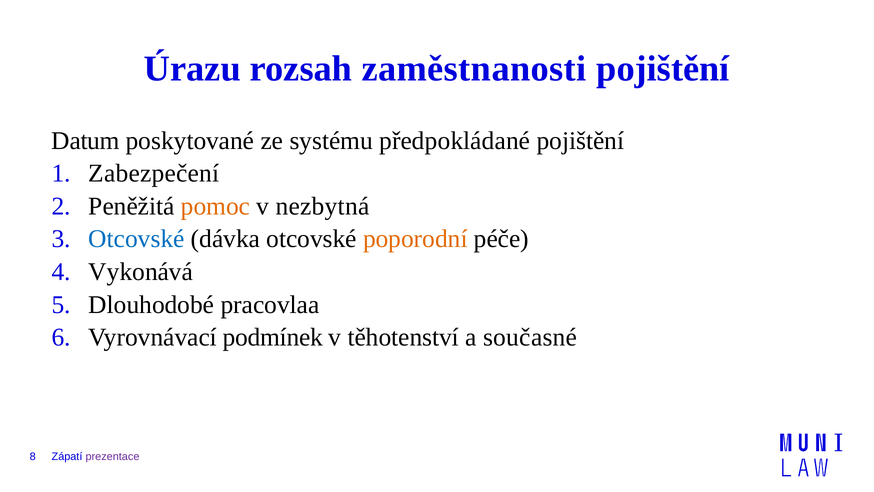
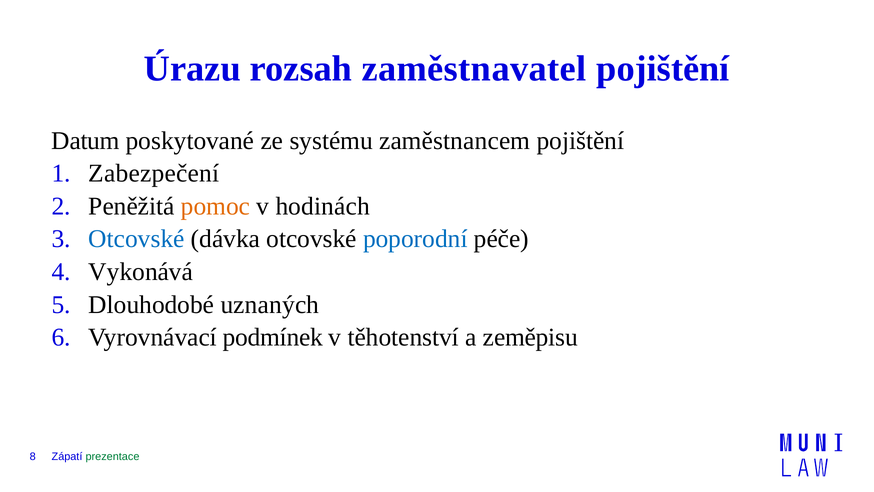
zaměstnanosti: zaměstnanosti -> zaměstnavatel
předpokládané: předpokládané -> zaměstnancem
nezbytná: nezbytná -> hodinách
poporodní colour: orange -> blue
pracovlaa: pracovlaa -> uznaných
současné: současné -> zeměpisu
prezentace colour: purple -> green
